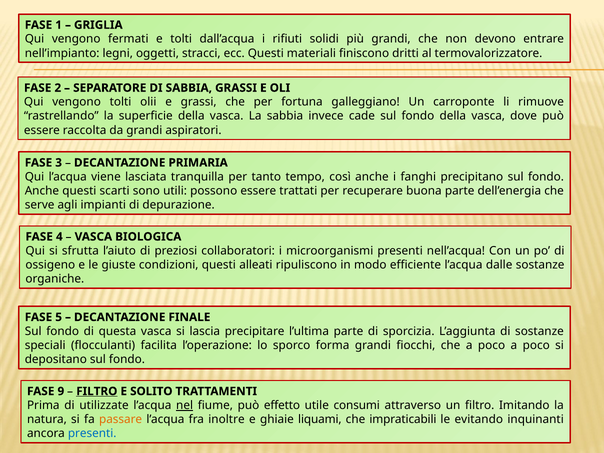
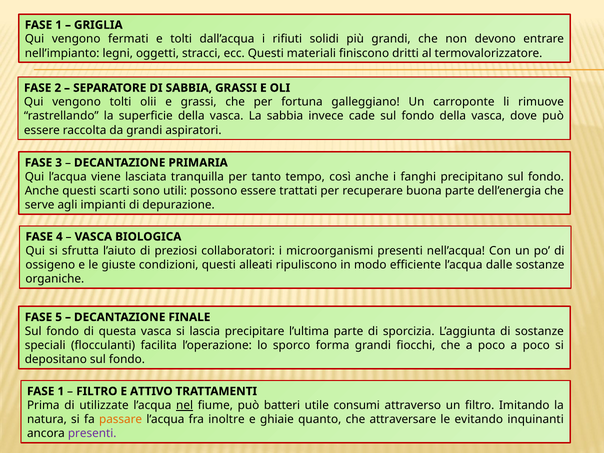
9 at (61, 391): 9 -> 1
FILTRO at (97, 391) underline: present -> none
SOLITO: SOLITO -> ATTIVO
effetto: effetto -> batteri
liquami: liquami -> quanto
impraticabili: impraticabili -> attraversare
presenti at (92, 434) colour: blue -> purple
